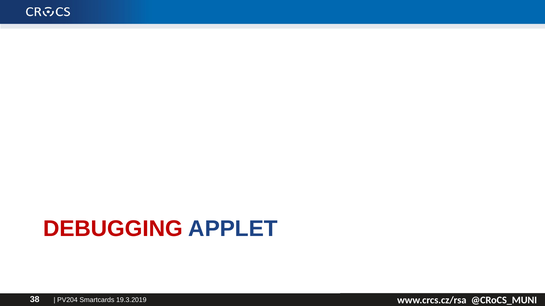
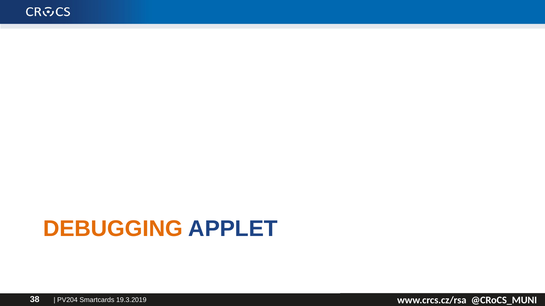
DEBUGGING colour: red -> orange
